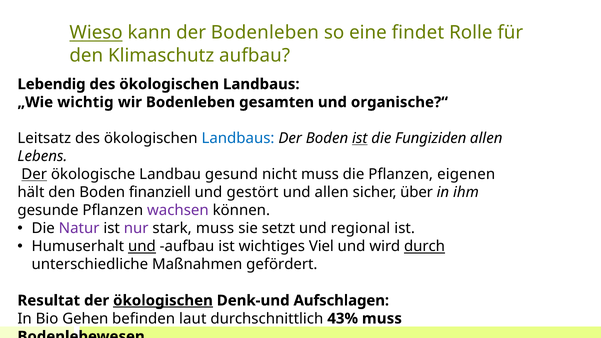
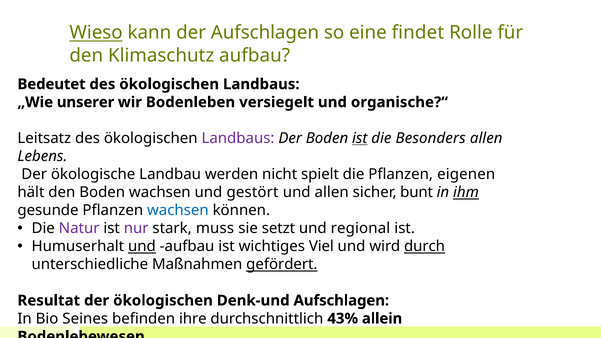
der Bodenleben: Bodenleben -> Aufschlagen
Lebendig: Lebendig -> Bedeutet
wichtig: wichtig -> unserer
gesamten: gesamten -> versiegelt
Landbaus at (238, 138) colour: blue -> purple
Fungiziden: Fungiziden -> Besonders
Der at (34, 174) underline: present -> none
gesund: gesund -> werden
nicht muss: muss -> spielt
Boden finanziell: finanziell -> wachsen
über: über -> bunt
ihm underline: none -> present
wachsen at (178, 210) colour: purple -> blue
gefördert underline: none -> present
ökologischen at (163, 301) underline: present -> none
Gehen: Gehen -> Seines
laut: laut -> ihre
43% muss: muss -> allein
